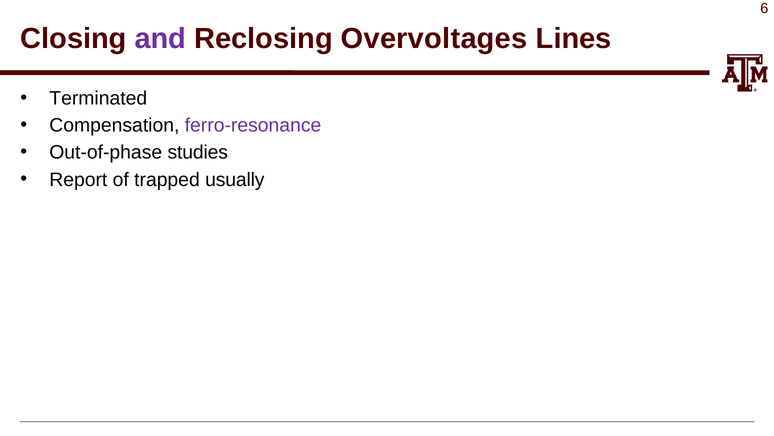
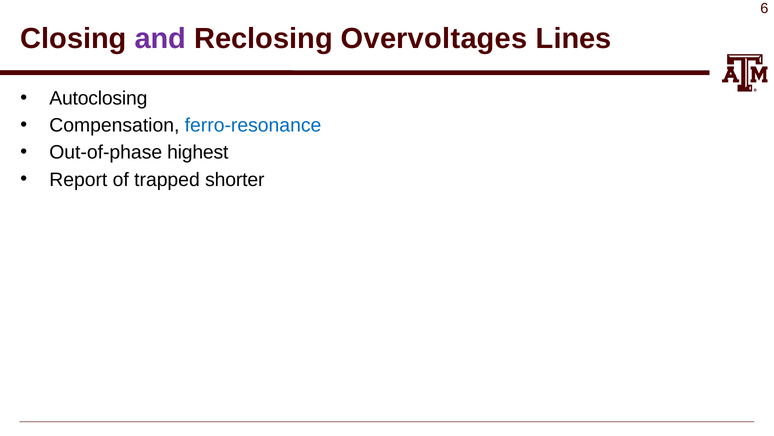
Terminated: Terminated -> Autoclosing
ferro-resonance colour: purple -> blue
studies: studies -> highest
usually: usually -> shorter
